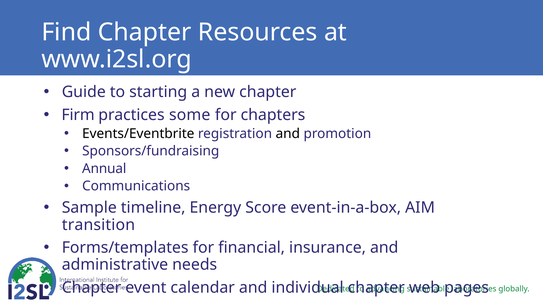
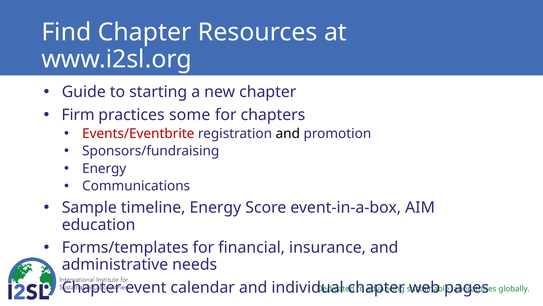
Events/Eventbrite colour: black -> red
Annual at (104, 168): Annual -> Energy
transition: transition -> education
